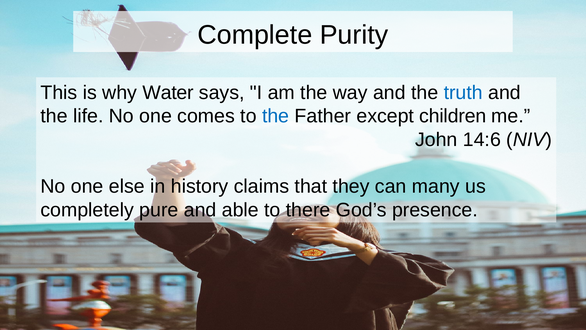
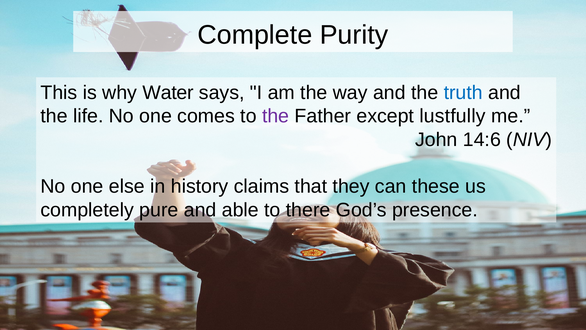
the at (276, 116) colour: blue -> purple
children: children -> lustfully
many: many -> these
